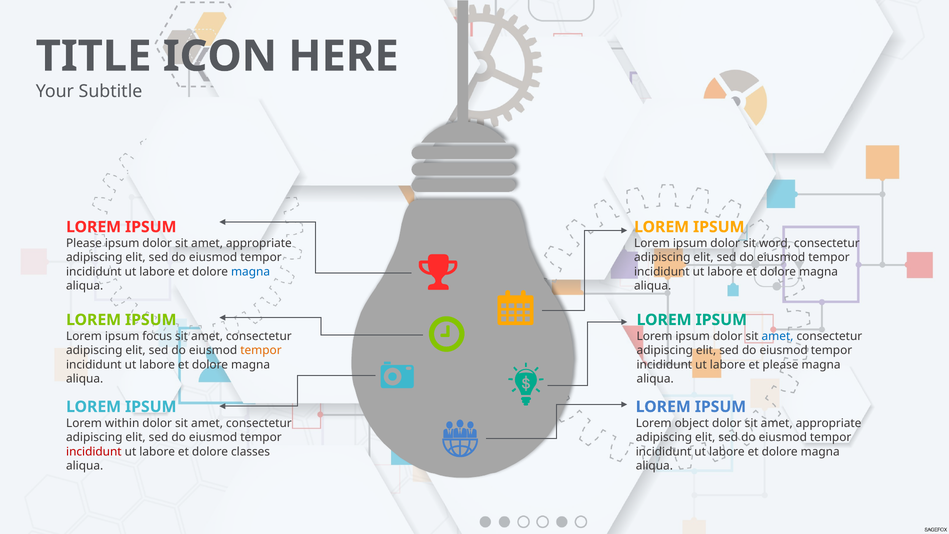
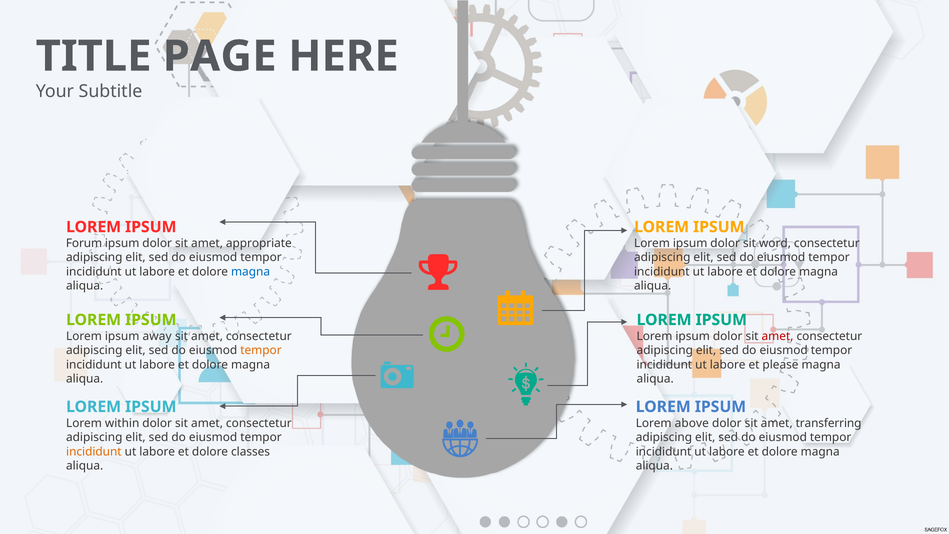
ICON: ICON -> PAGE
Please at (84, 243): Please -> Forum
focus: focus -> away
amet at (778, 336) colour: blue -> red
object: object -> above
appropriate at (829, 423): appropriate -> transferring
incididunt at (94, 451) colour: red -> orange
